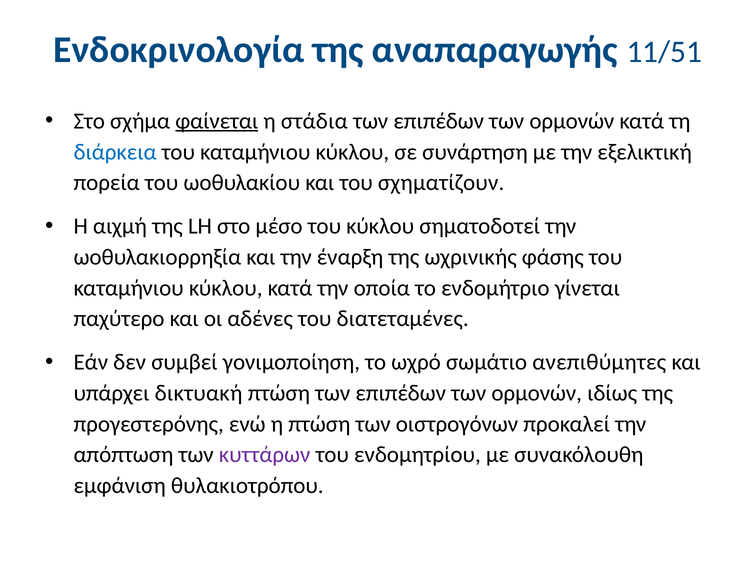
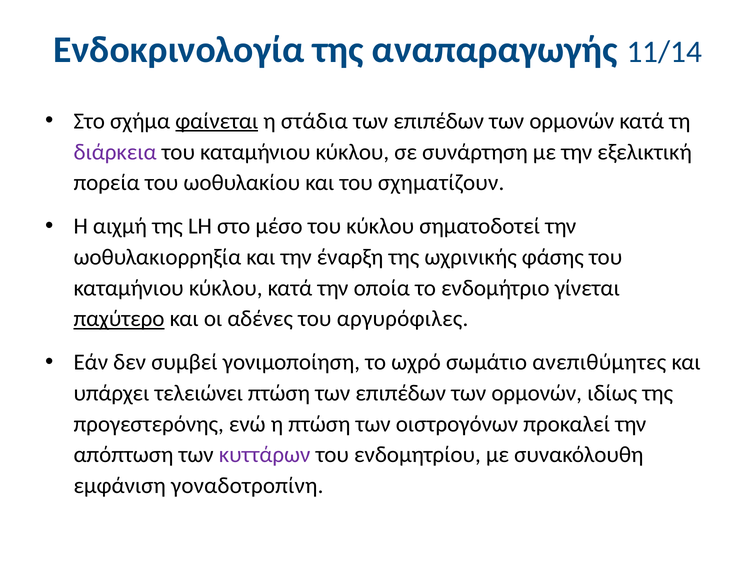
11/51: 11/51 -> 11/14
διάρκεια colour: blue -> purple
παχύτερο underline: none -> present
διατεταμένες: διατεταμένες -> αργυρόφιλες
δικτυακή: δικτυακή -> τελειώνει
θυλακιοτρόπου: θυλακιοτρόπου -> γοναδοτροπίνη
